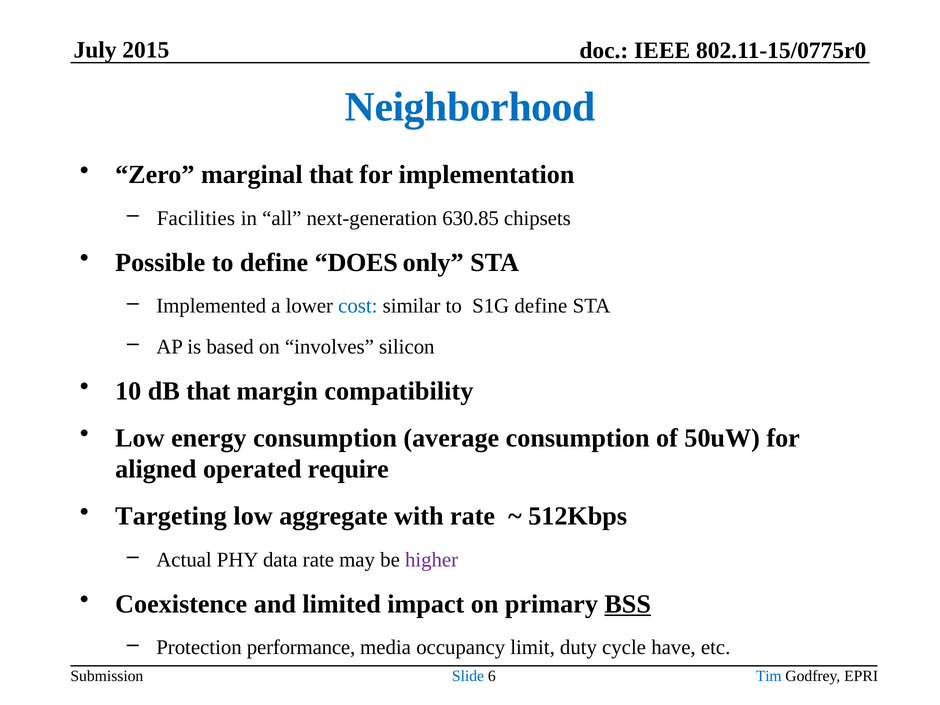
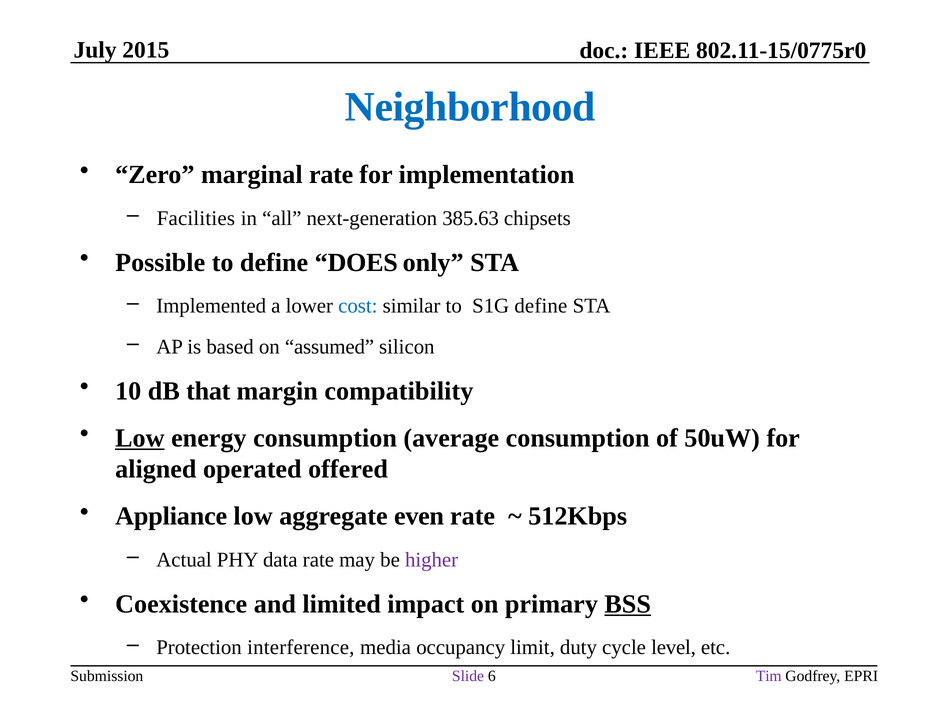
marginal that: that -> rate
630.85: 630.85 -> 385.63
involves: involves -> assumed
Low at (140, 438) underline: none -> present
require: require -> offered
Targeting: Targeting -> Appliance
with: with -> even
performance: performance -> interference
have: have -> level
Slide colour: blue -> purple
Tim colour: blue -> purple
